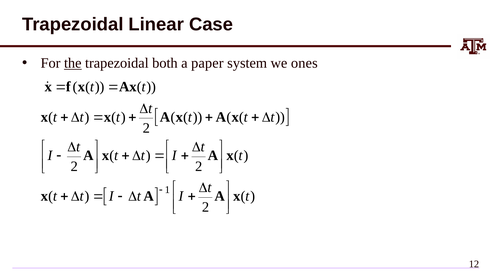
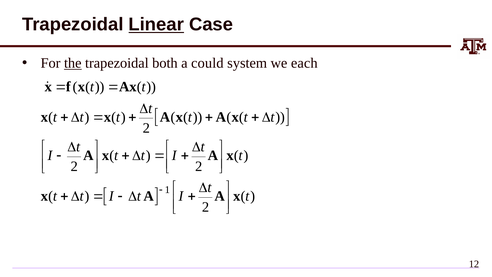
Linear underline: none -> present
paper: paper -> could
ones: ones -> each
